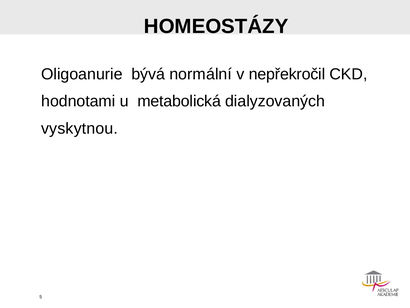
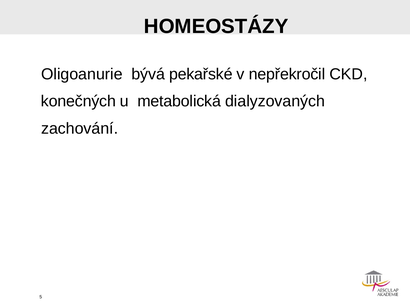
normální: normální -> pekařské
hodnotami: hodnotami -> konečných
vyskytnou: vyskytnou -> zachování
